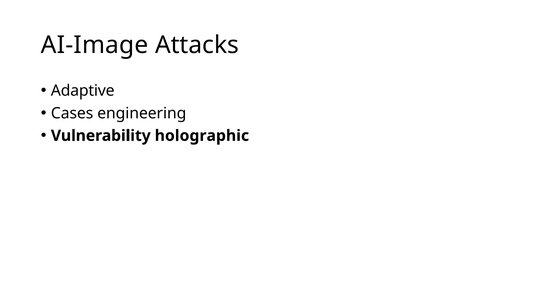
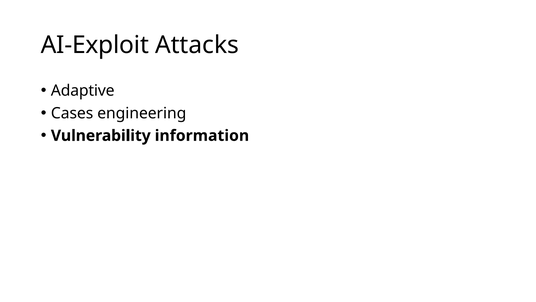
AI-Image: AI-Image -> AI-Exploit
holographic: holographic -> information
